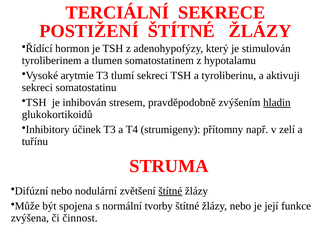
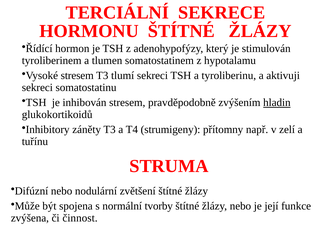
POSTIŽENÍ: POSTIŽENÍ -> HORMONU
Vysoké arytmie: arytmie -> stresem
účinek: účinek -> záněty
štítné at (170, 191) underline: present -> none
